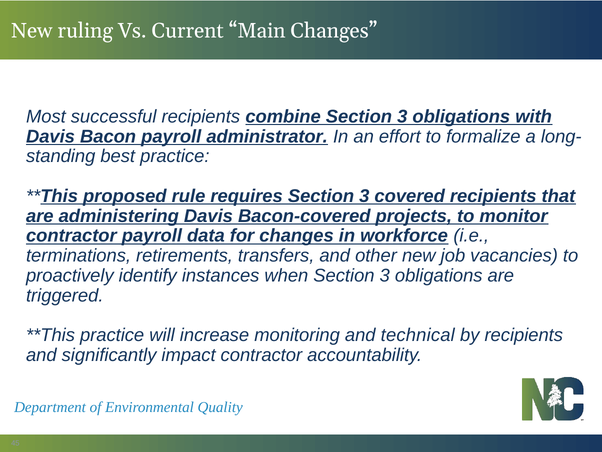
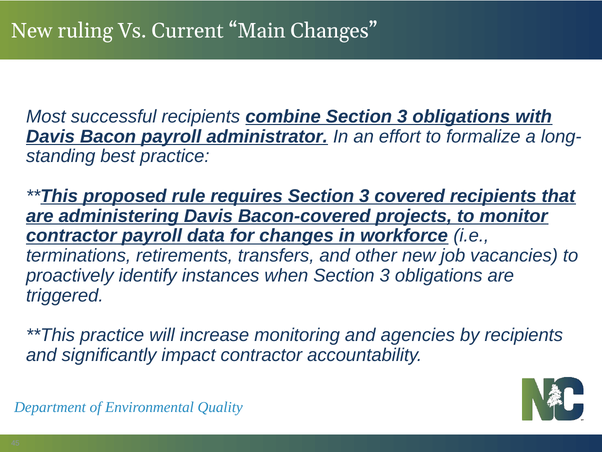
technical: technical -> agencies
